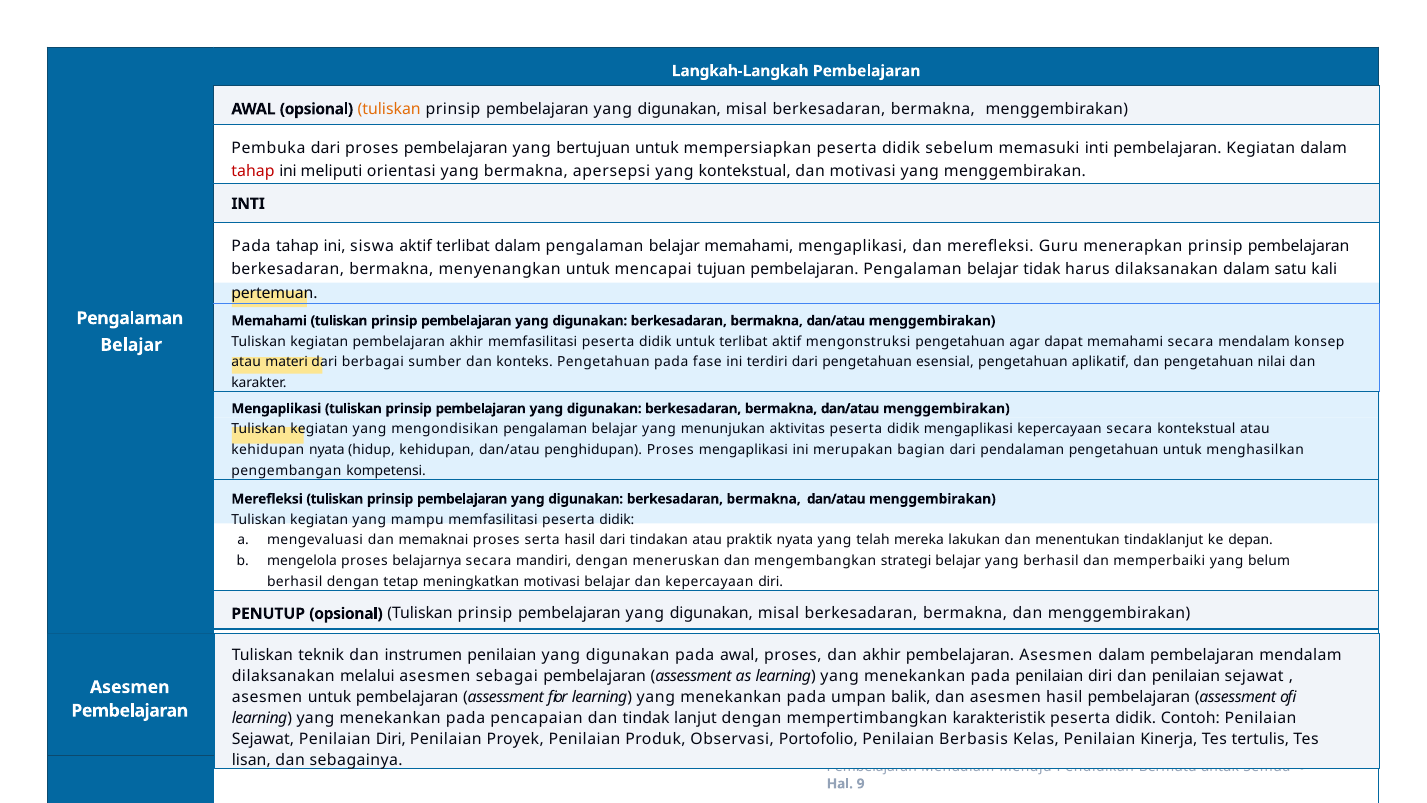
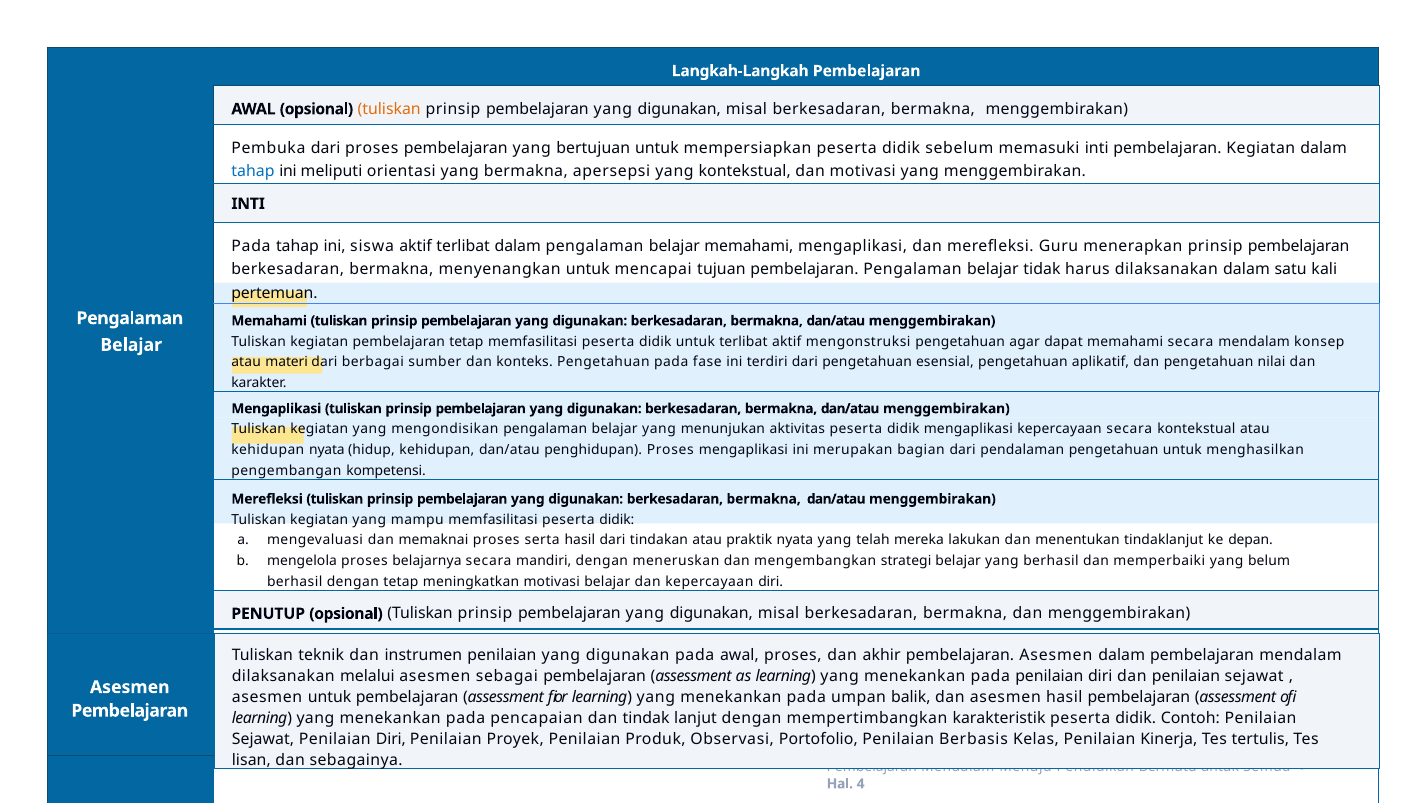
tahap at (253, 171) colour: red -> blue
pembelajaran akhir: akhir -> tetap
9: 9 -> 4
